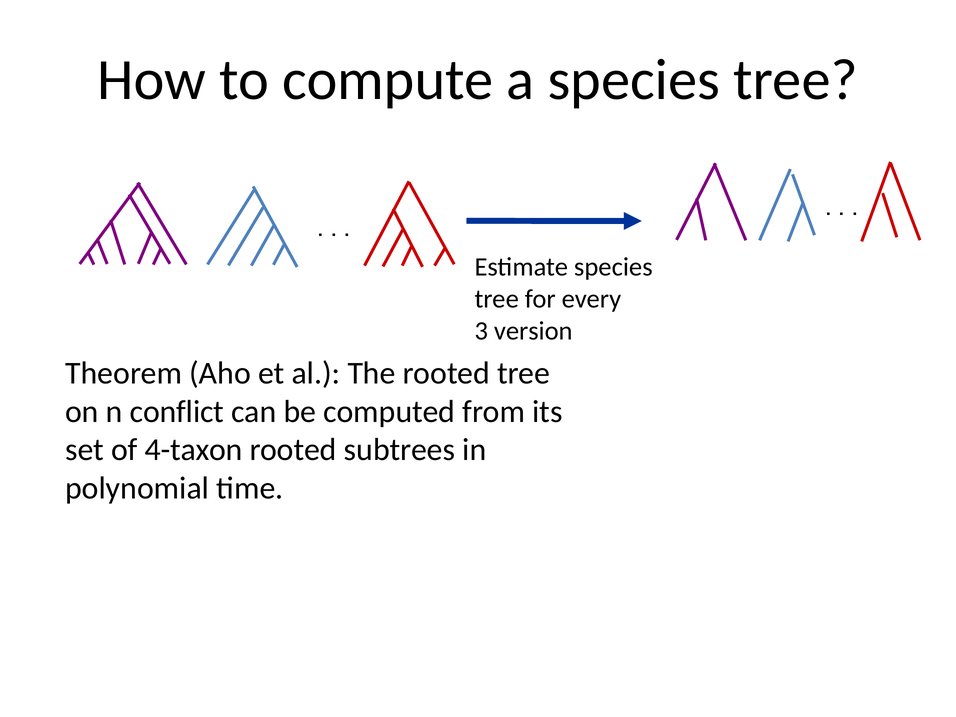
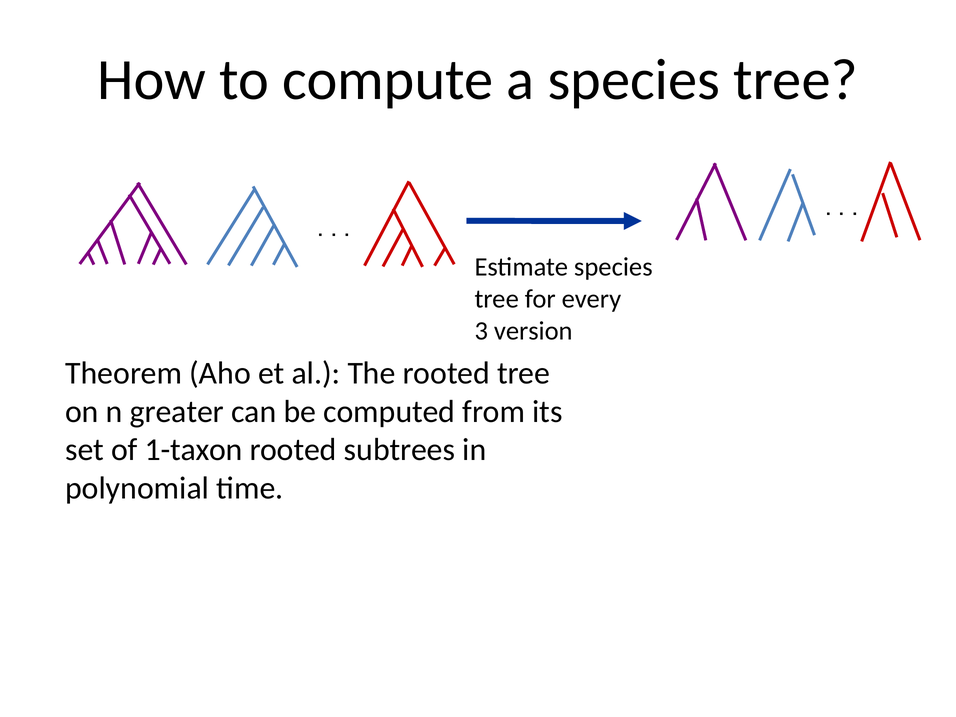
conflict: conflict -> greater
4-taxon: 4-taxon -> 1-taxon
